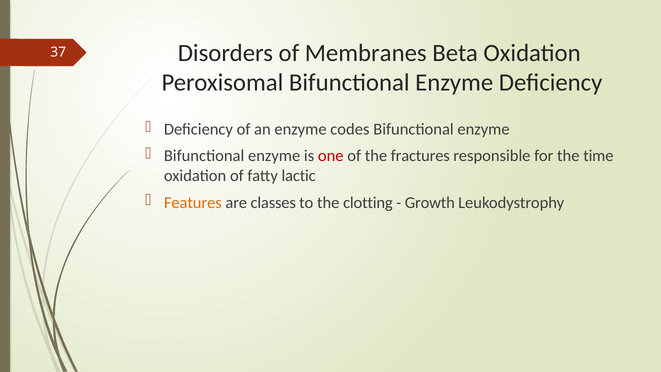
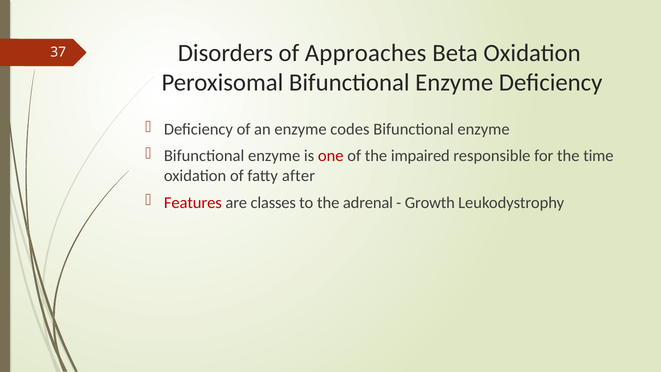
Membranes: Membranes -> Approaches
fractures: fractures -> impaired
lactic: lactic -> after
Features colour: orange -> red
clotting: clotting -> adrenal
